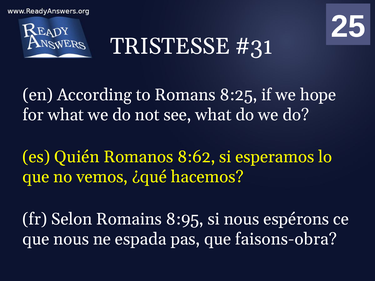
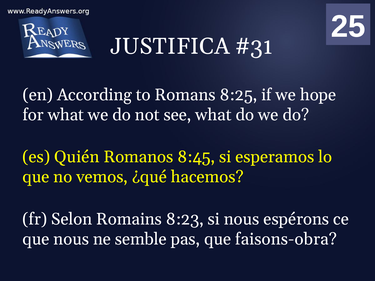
TRISTESSE: TRISTESSE -> JUSTIFICA
8:62: 8:62 -> 8:45
8:95: 8:95 -> 8:23
espada: espada -> semble
